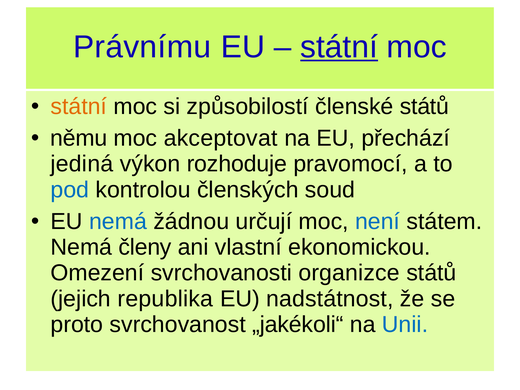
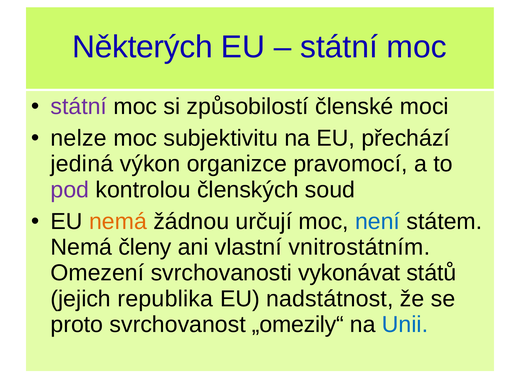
Právnímu: Právnímu -> Některých
státní at (339, 47) underline: present -> none
státní at (79, 107) colour: orange -> purple
členské států: států -> moci
němu: němu -> nelze
akceptovat: akceptovat -> subjektivitu
rozhoduje: rozhoduje -> organizce
pod colour: blue -> purple
nemá at (118, 221) colour: blue -> orange
ekonomickou: ekonomickou -> vnitrostátním
organizce: organizce -> vykonávat
„jakékoli“: „jakékoli“ -> „omezily“
